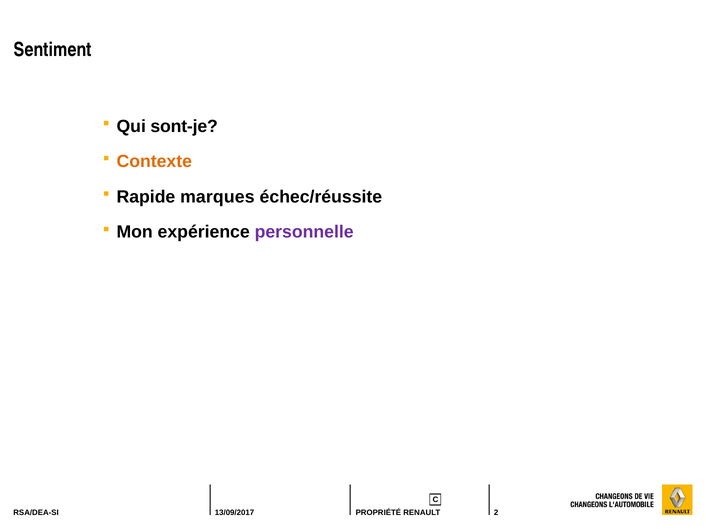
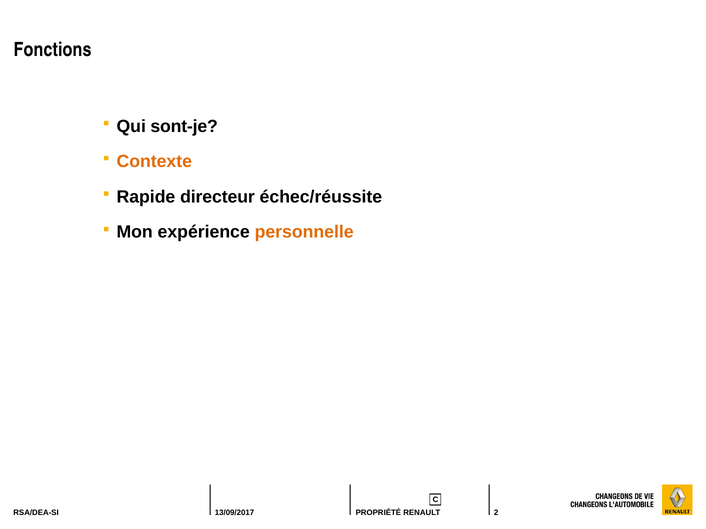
Sentiment: Sentiment -> Fonctions
marques: marques -> directeur
personnelle colour: purple -> orange
